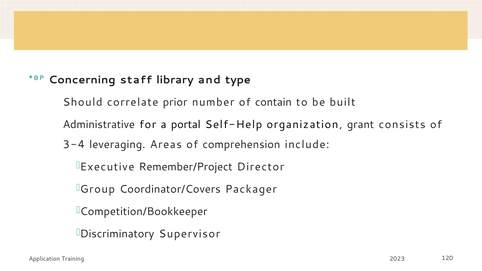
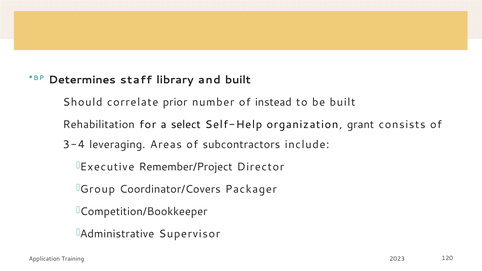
Concerning: Concerning -> Determines
and type: type -> built
contain: contain -> instead
Administrative: Administrative -> Rehabilitation
portal: portal -> select
comprehension: comprehension -> subcontractors
Discriminatory: Discriminatory -> Administrative
